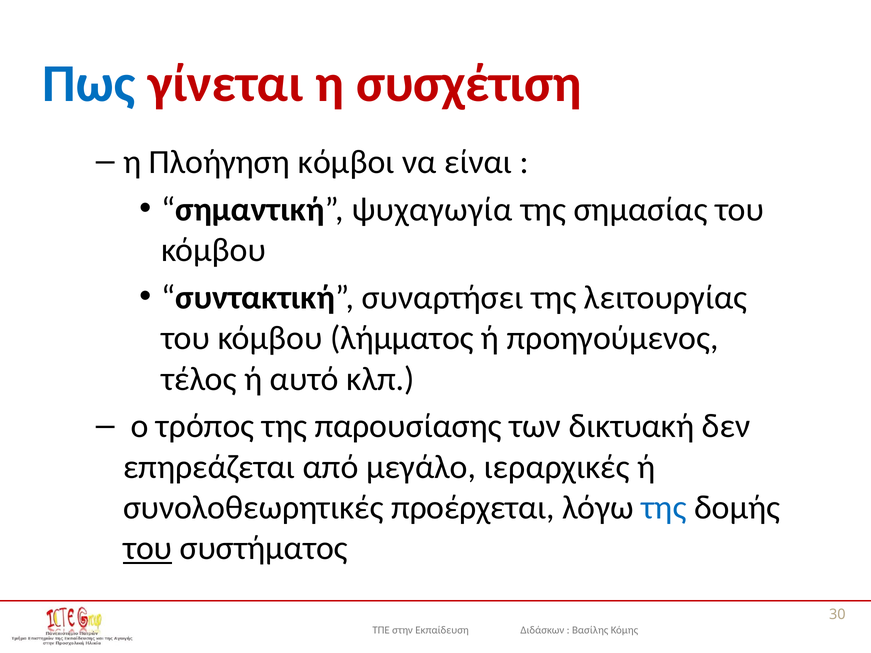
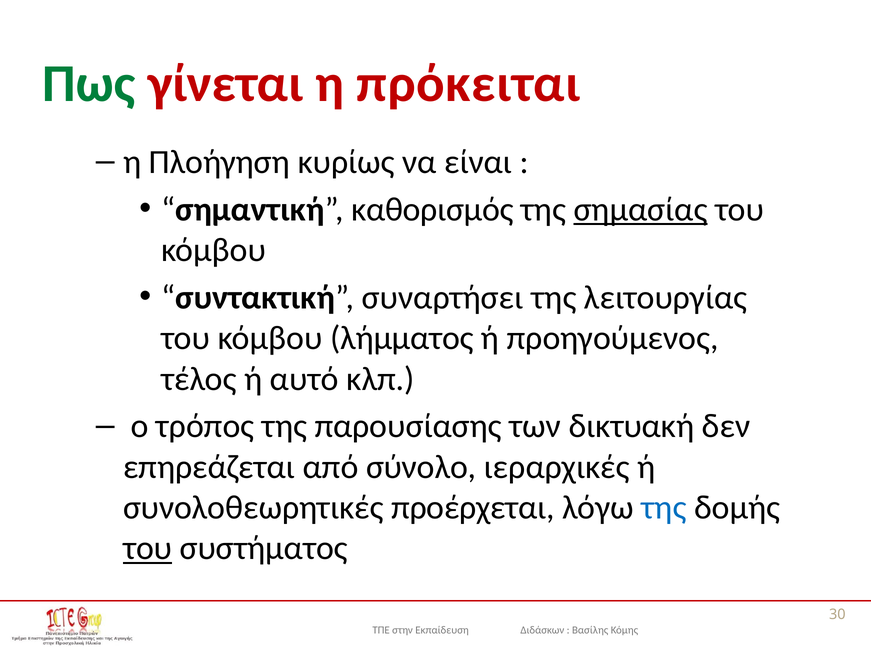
Πως colour: blue -> green
συσχέτιση: συσχέτιση -> πρόκειται
κόμβοι: κόμβοι -> κυρίως
ψυχαγωγία: ψυχαγωγία -> καθορισμός
σημασίας underline: none -> present
μεγάλο: μεγάλο -> σύνολο
